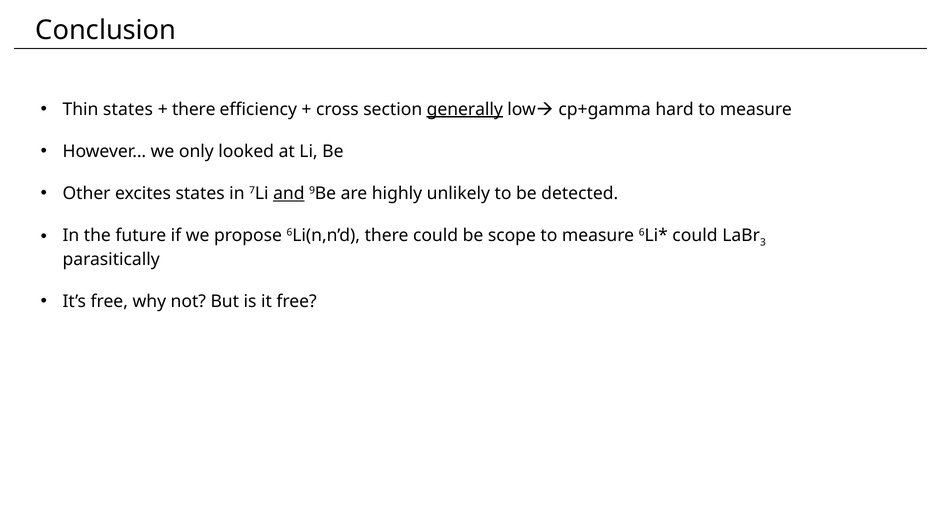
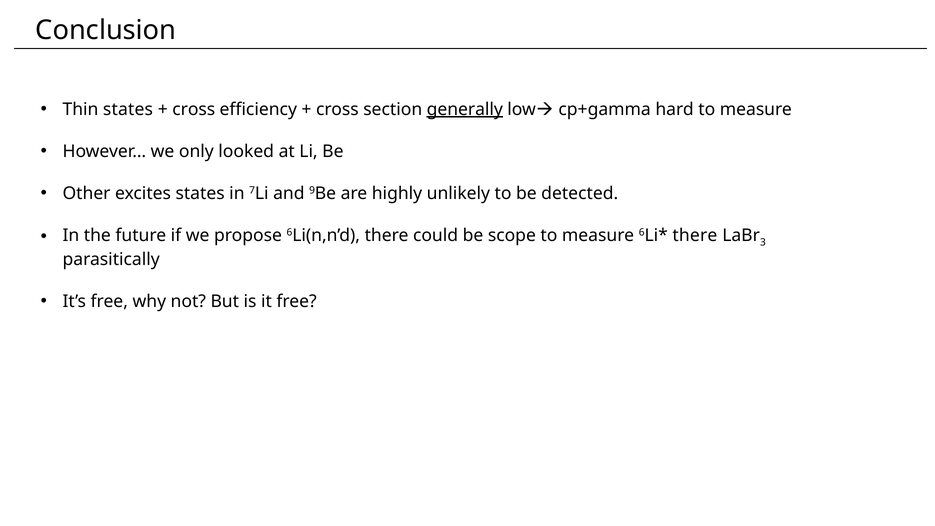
there at (194, 109): there -> cross
and underline: present -> none
could at (695, 235): could -> there
